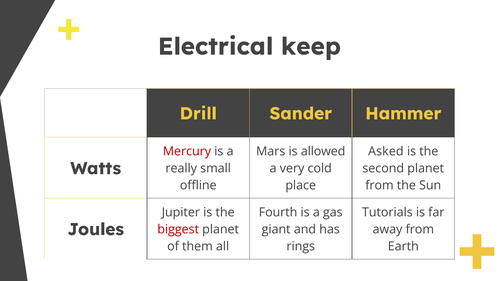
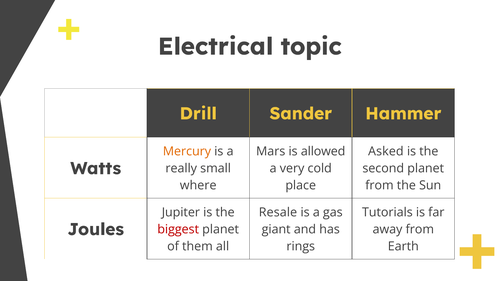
keep: keep -> topic
Mercury colour: red -> orange
offline: offline -> where
Fourth: Fourth -> Resale
